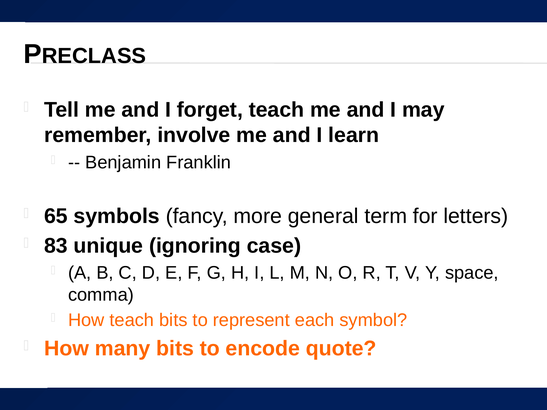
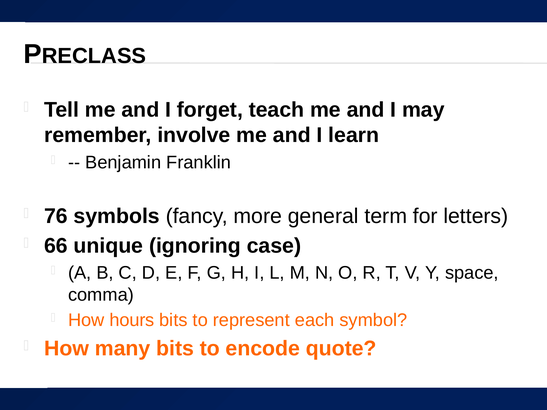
65: 65 -> 76
83: 83 -> 66
How teach: teach -> hours
